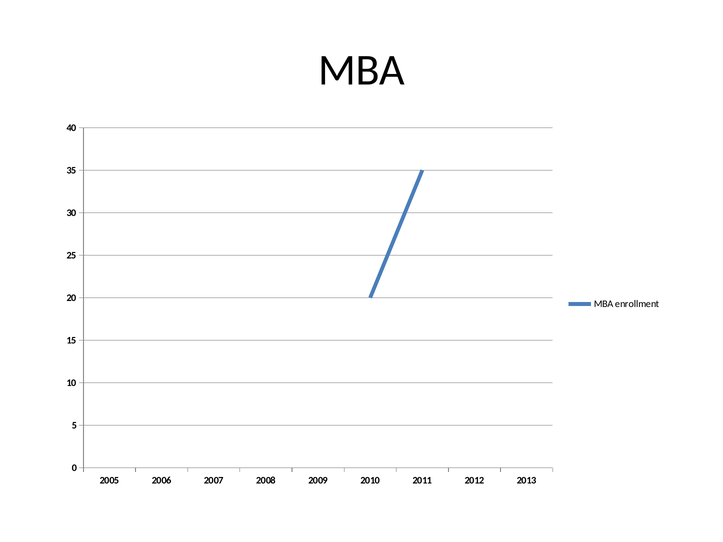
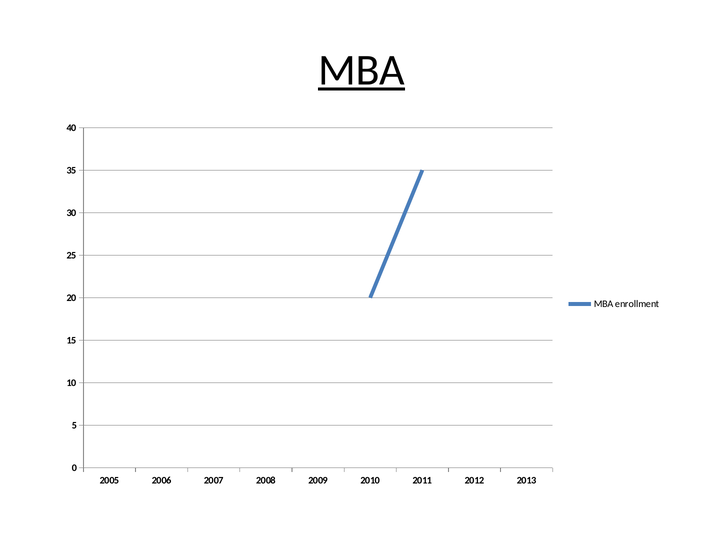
MBA at (362, 70) underline: none -> present
